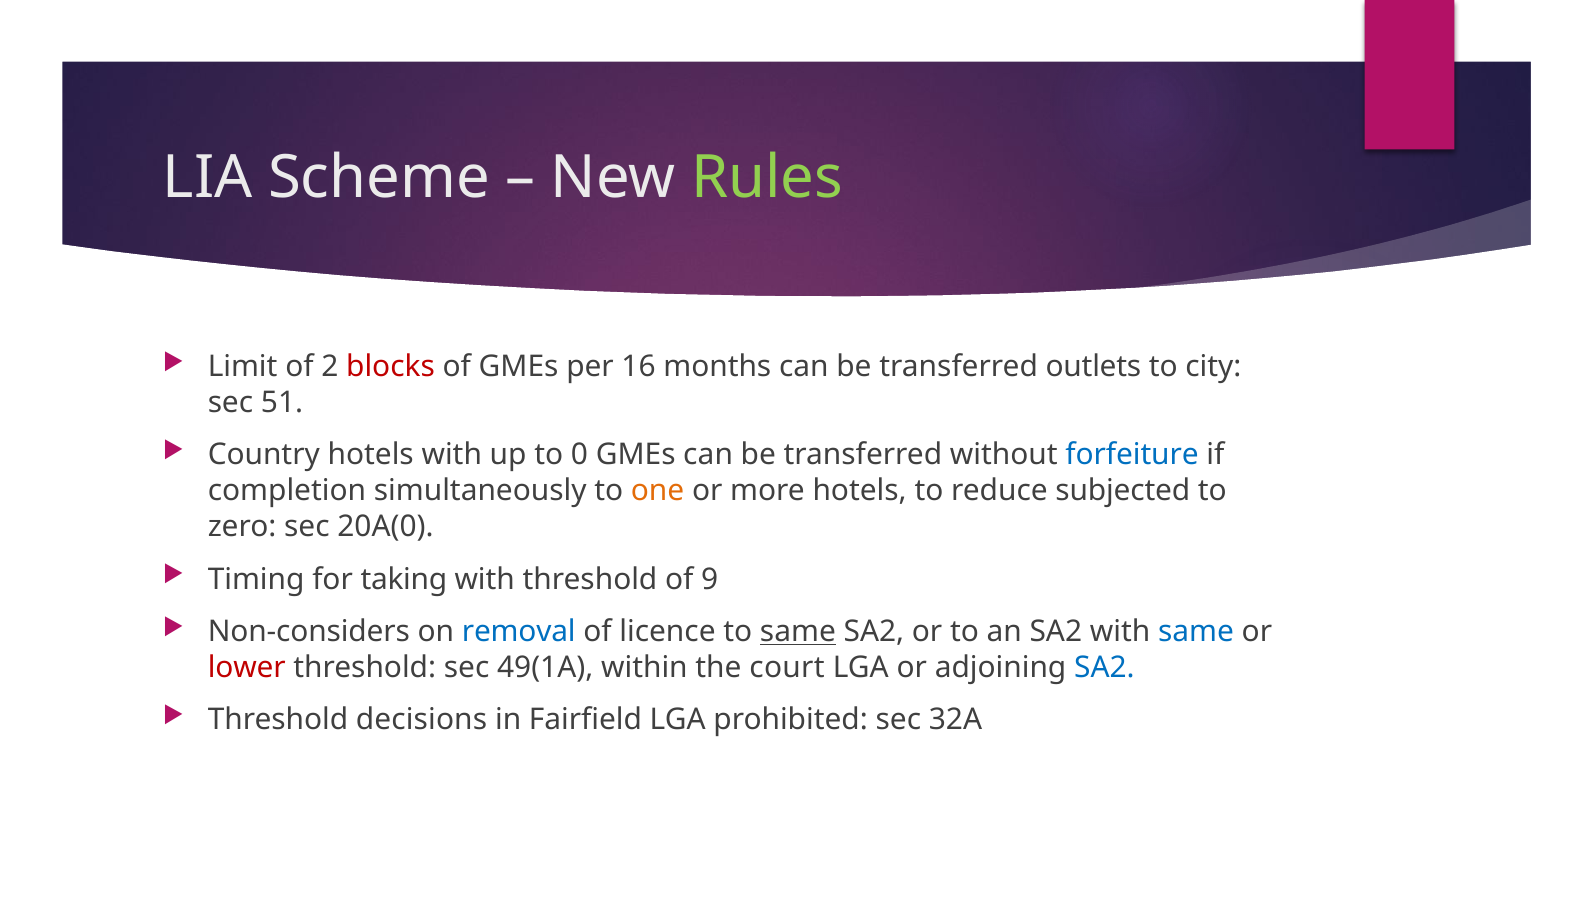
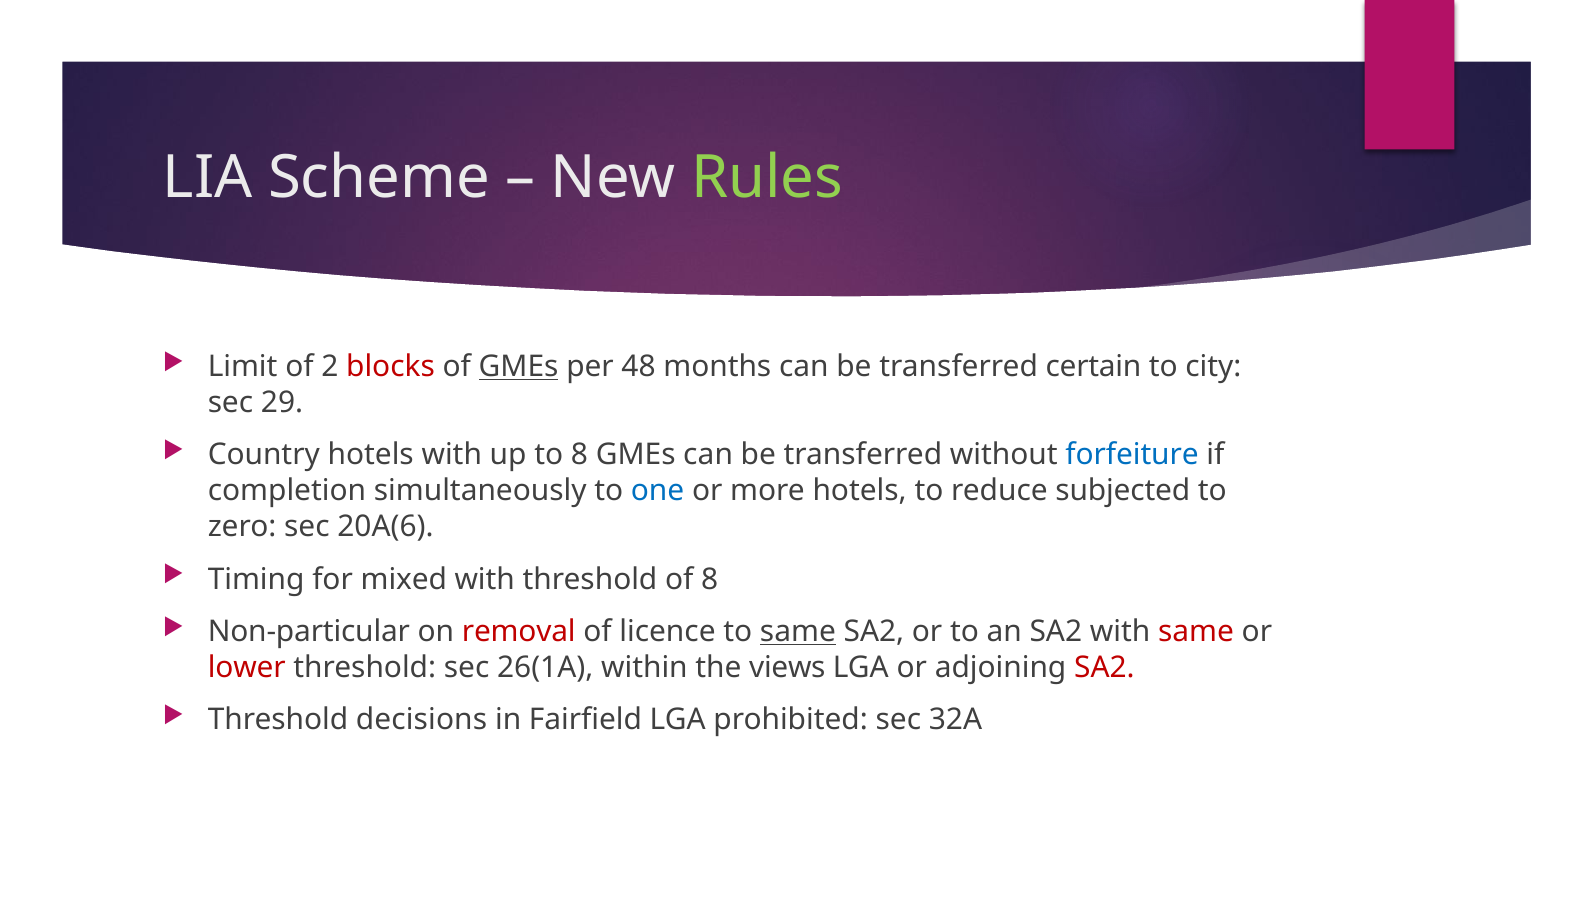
GMEs at (519, 366) underline: none -> present
16: 16 -> 48
outlets: outlets -> certain
51: 51 -> 29
to 0: 0 -> 8
one colour: orange -> blue
20A(0: 20A(0 -> 20A(6
taking: taking -> mixed
of 9: 9 -> 8
Non-considers: Non-considers -> Non-particular
removal colour: blue -> red
same at (1196, 631) colour: blue -> red
49(1A: 49(1A -> 26(1A
court: court -> views
SA2 at (1104, 667) colour: blue -> red
